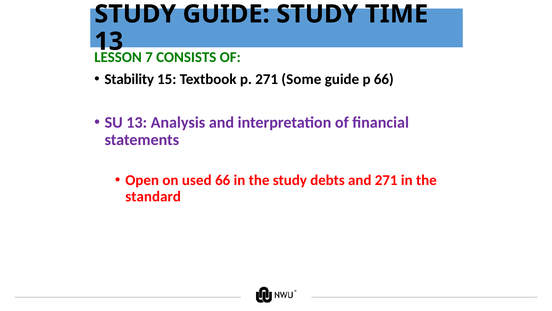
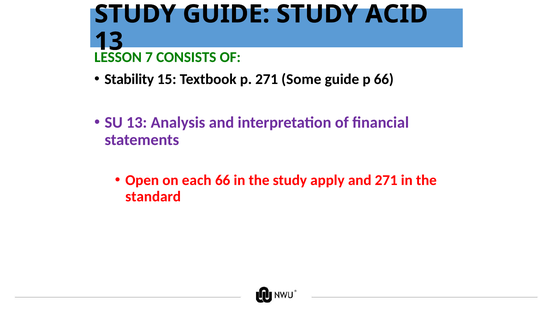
TIME: TIME -> ACID
used: used -> each
debts: debts -> apply
